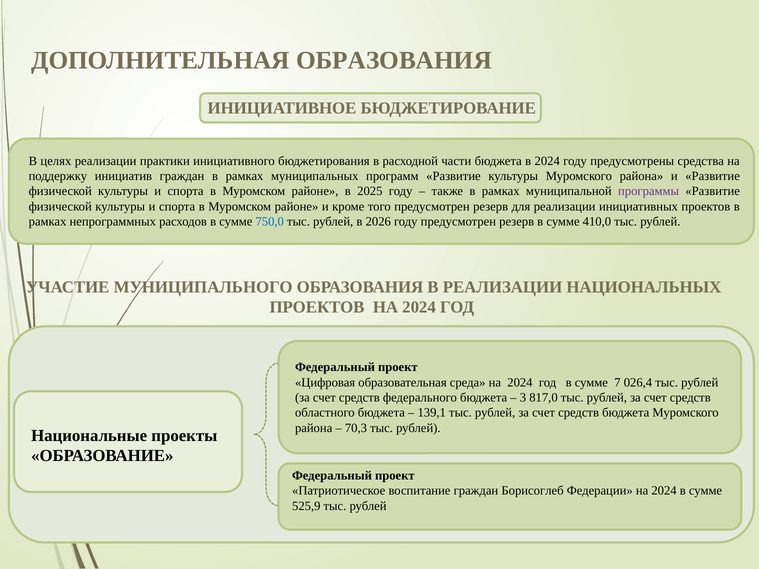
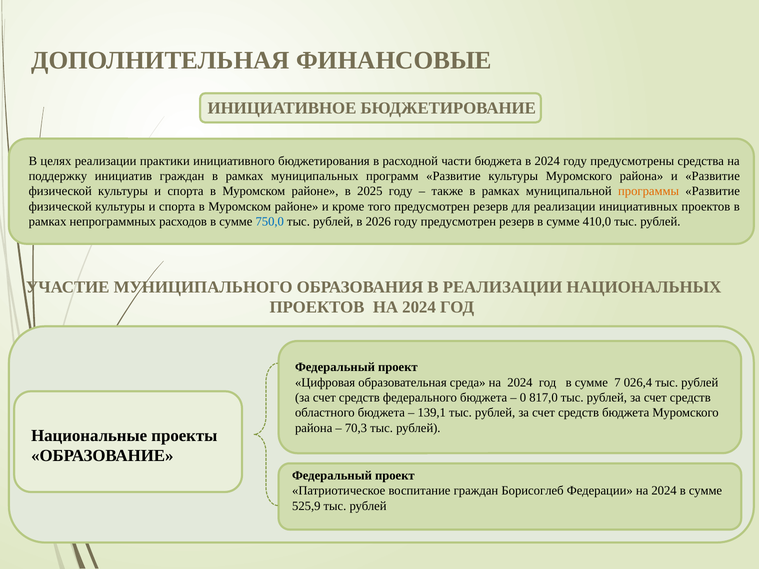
ДОПОЛНИТЕЛЬНАЯ ОБРАЗОВАНИЯ: ОБРАЗОВАНИЯ -> ФИНАНСОВЫЕ
программы colour: purple -> orange
3: 3 -> 0
